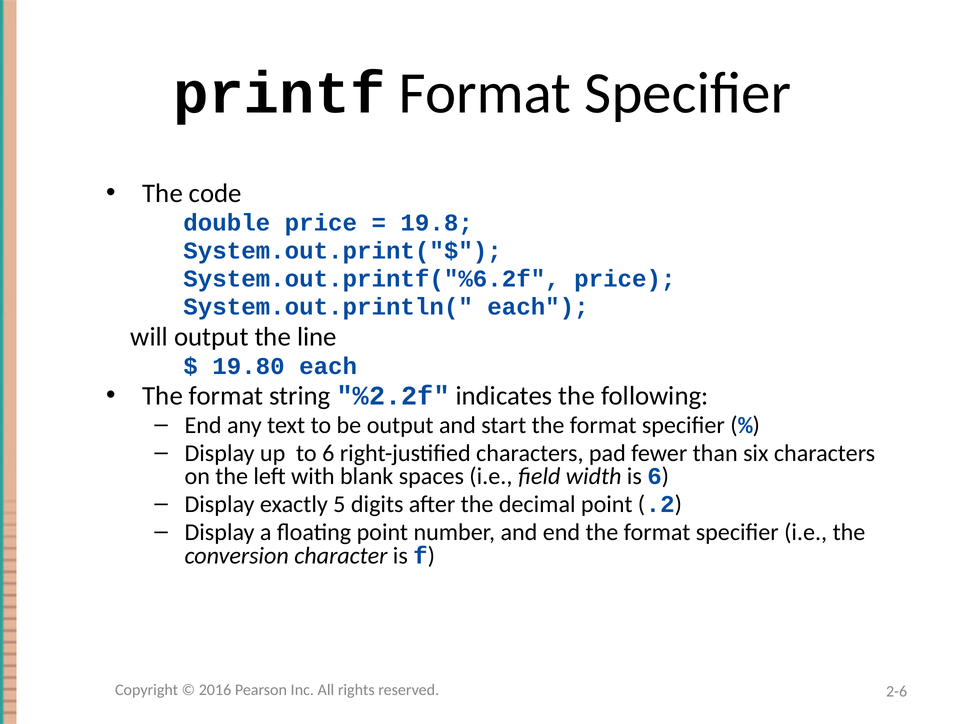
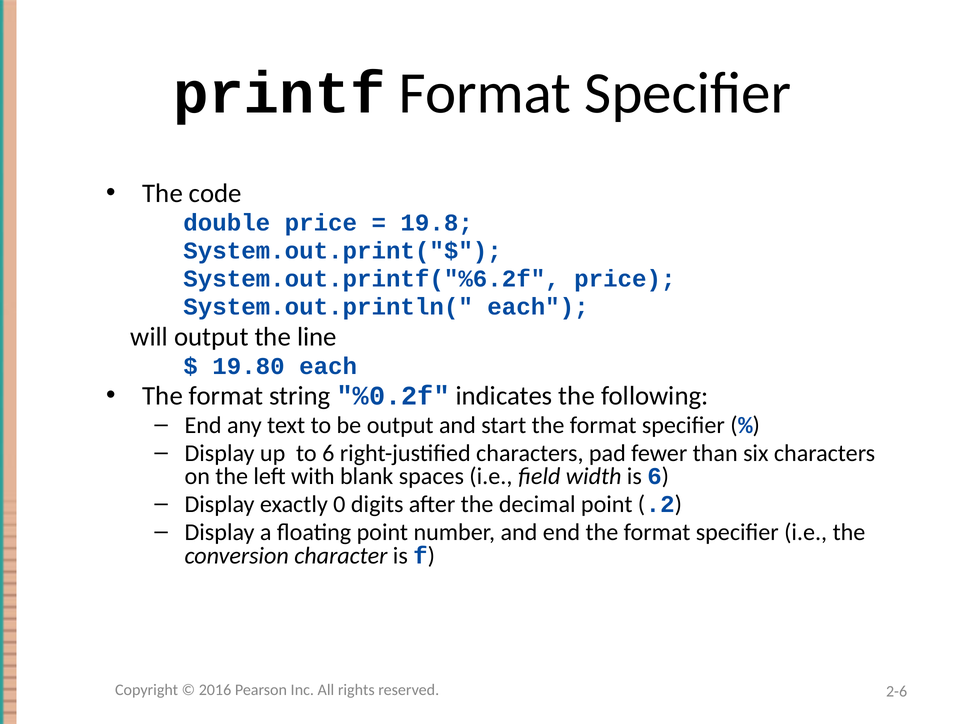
%2.2f: %2.2f -> %0.2f
5: 5 -> 0
